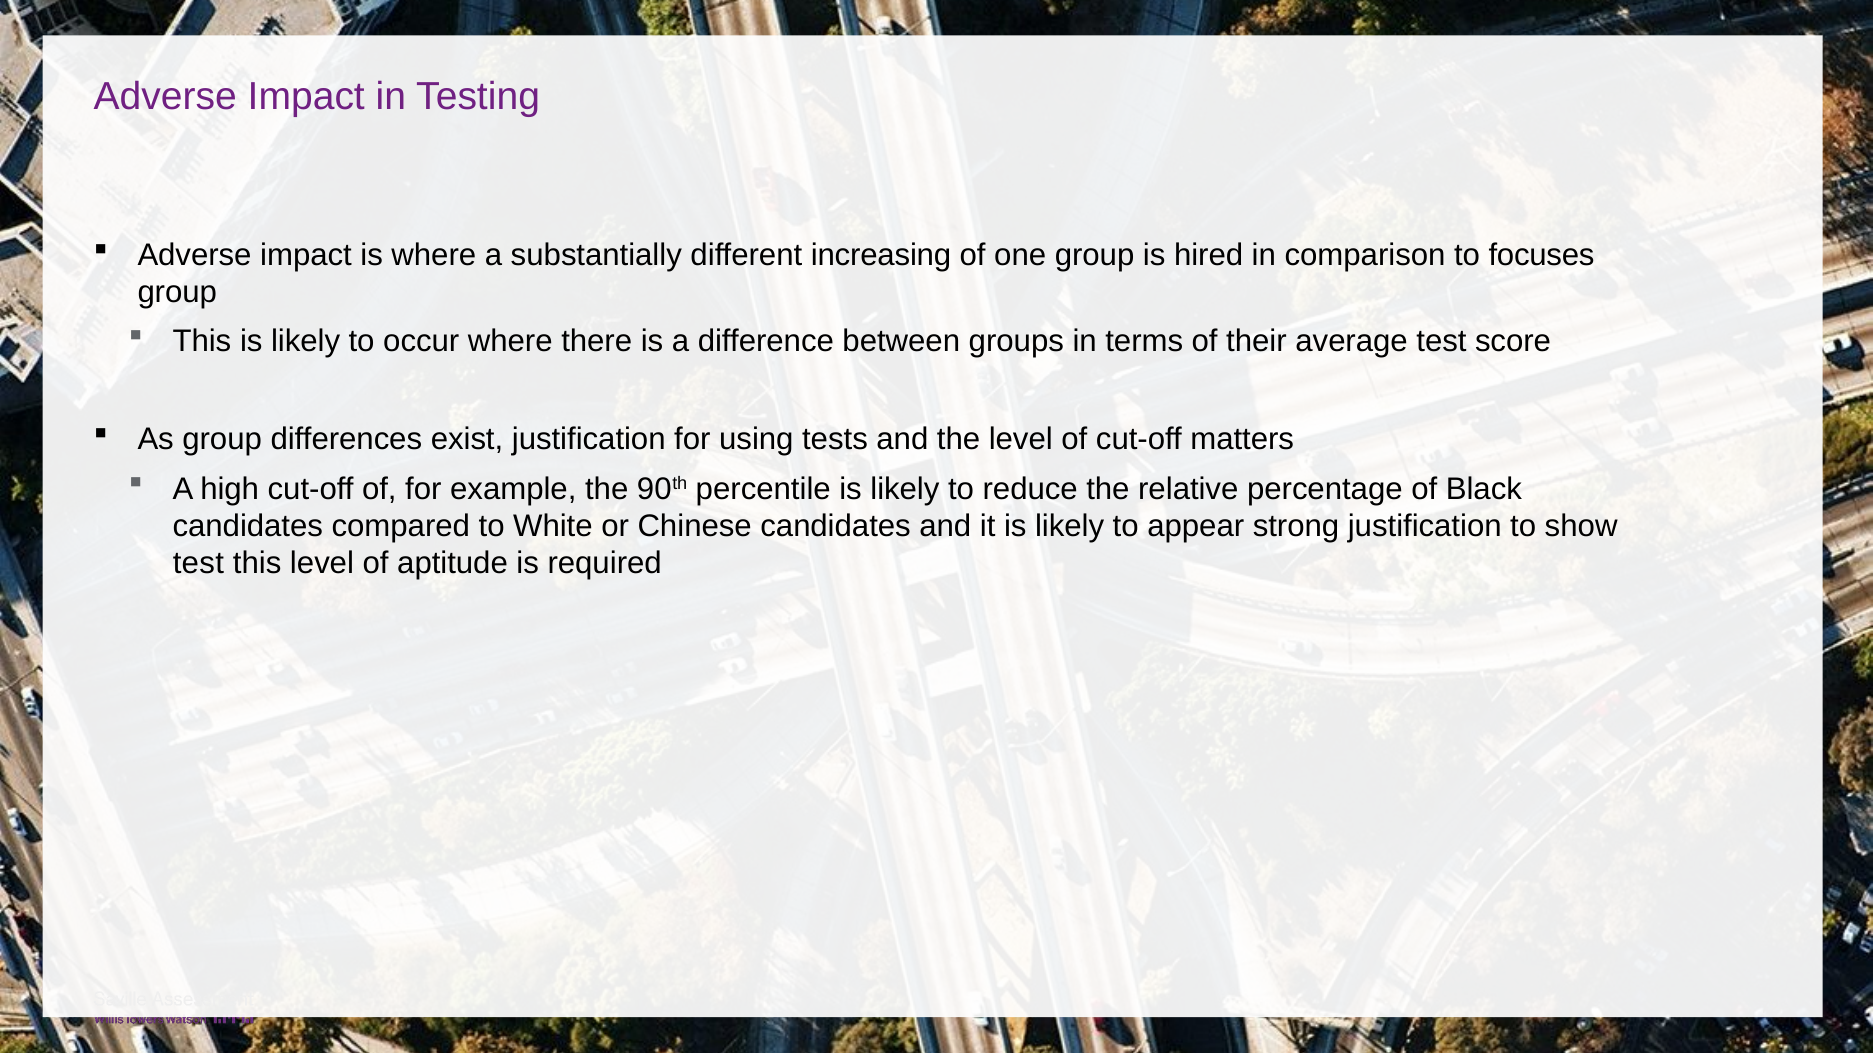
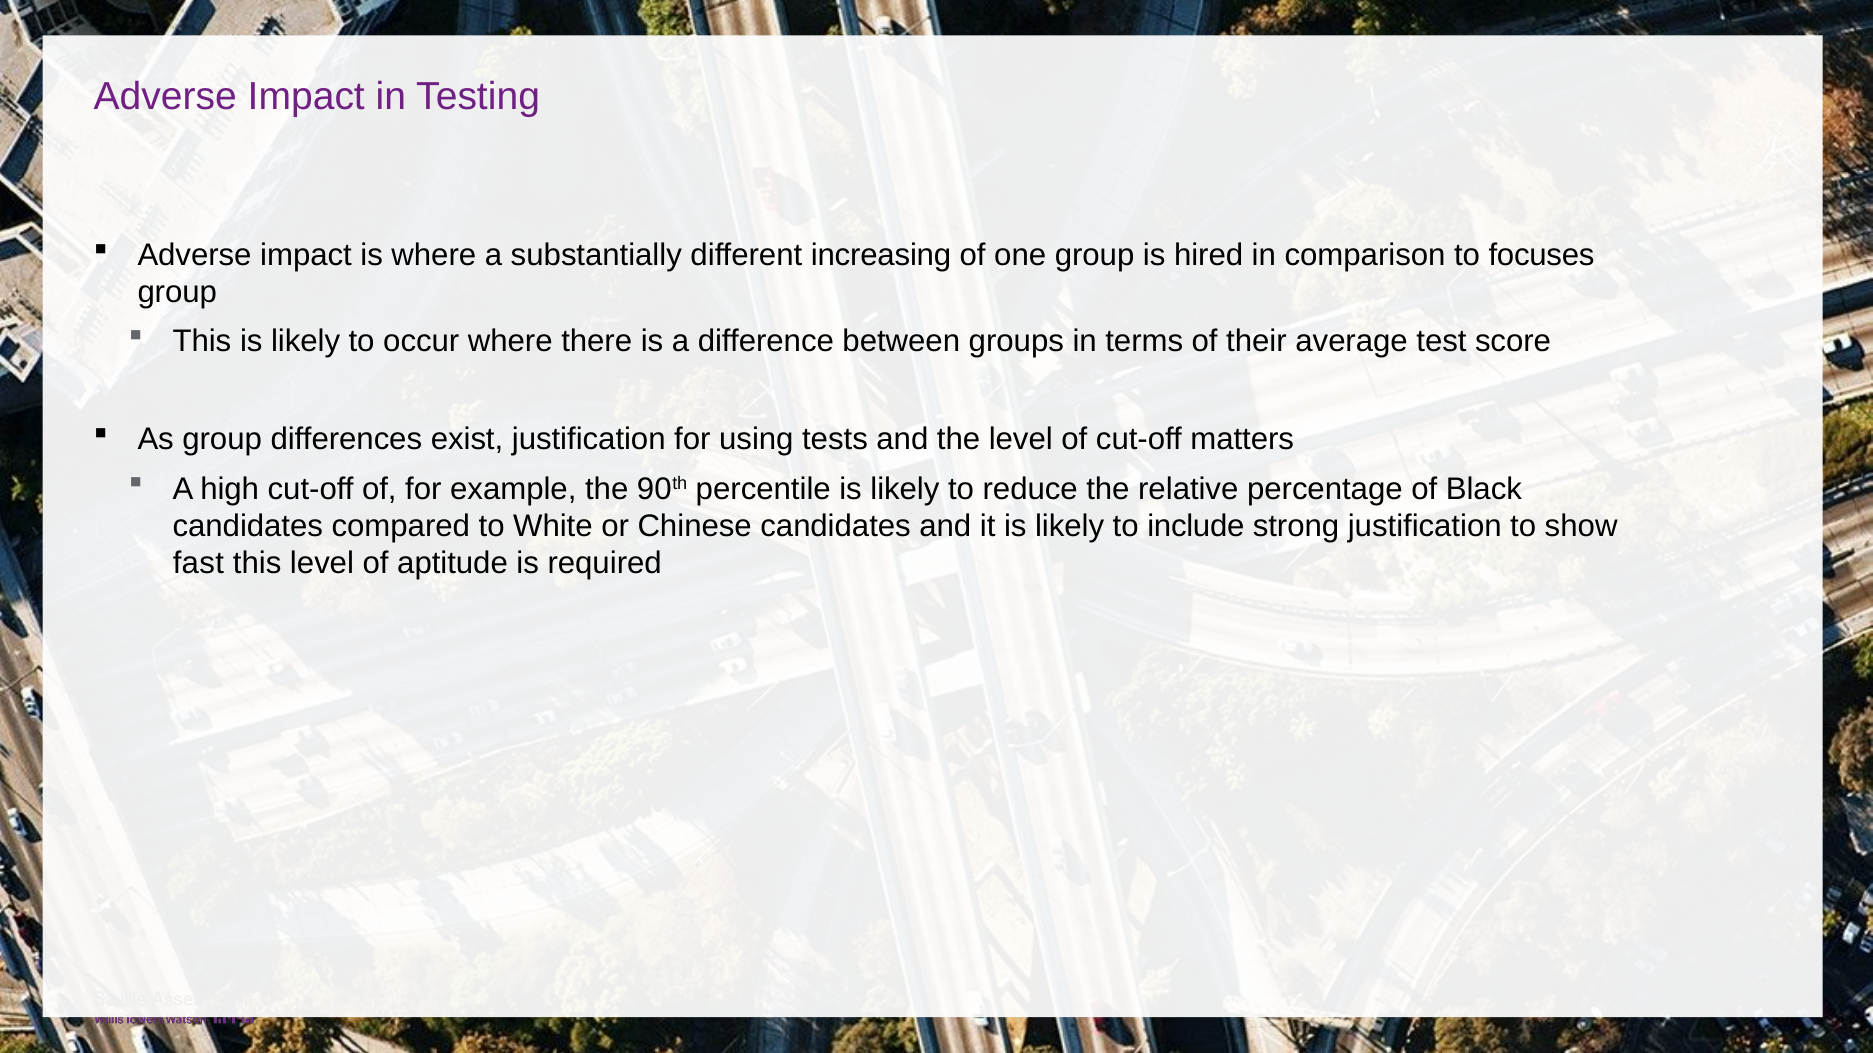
appear: appear -> include
test at (198, 564): test -> fast
